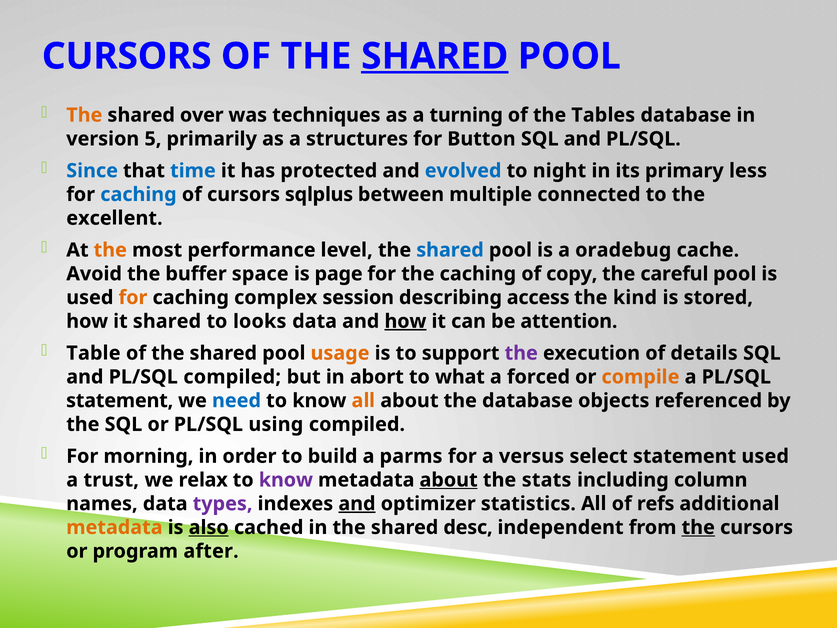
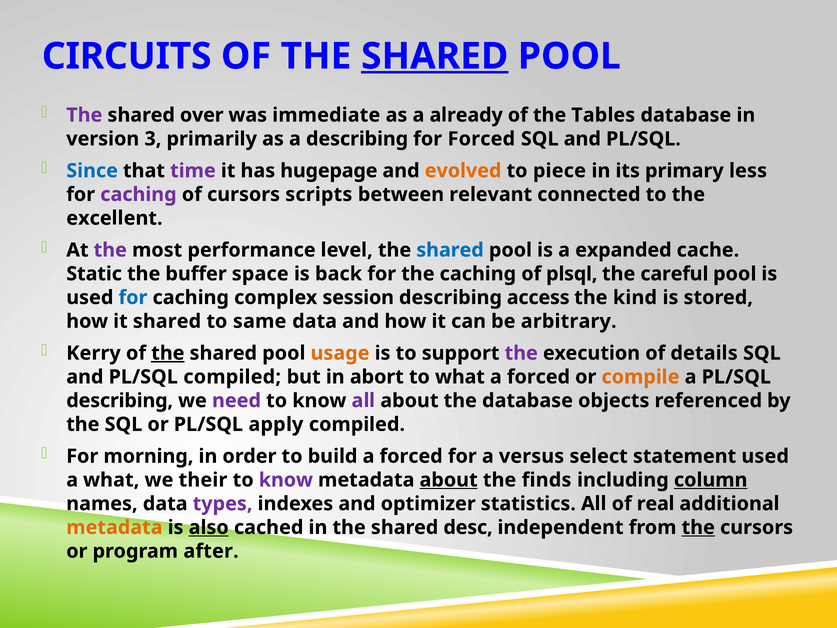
CURSORS at (127, 56): CURSORS -> CIRCUITS
The at (84, 115) colour: orange -> purple
techniques: techniques -> immediate
turning: turning -> already
5: 5 -> 3
a structures: structures -> describing
for Button: Button -> Forced
time colour: blue -> purple
protected: protected -> hugepage
evolved colour: blue -> orange
night: night -> piece
caching at (138, 194) colour: blue -> purple
sqlplus: sqlplus -> scripts
multiple: multiple -> relevant
the at (110, 250) colour: orange -> purple
oradebug: oradebug -> expanded
Avoid: Avoid -> Static
page: page -> back
copy: copy -> plsql
for at (133, 297) colour: orange -> blue
looks: looks -> same
how at (405, 321) underline: present -> none
attention: attention -> arbitrary
Table: Table -> Kerry
the at (168, 353) underline: none -> present
statement at (120, 400): statement -> describing
need colour: blue -> purple
all at (363, 400) colour: orange -> purple
using: using -> apply
build a parms: parms -> forced
a trust: trust -> what
relax: relax -> their
stats: stats -> finds
column underline: none -> present
and at (357, 504) underline: present -> none
refs: refs -> real
